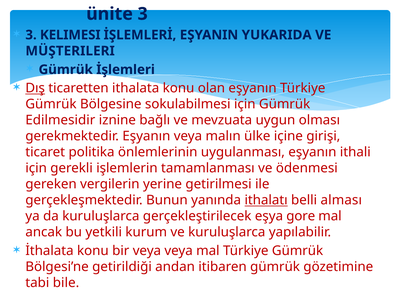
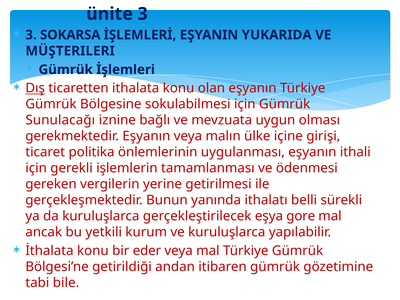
KELIMESI: KELIMESI -> SOKARSA
Edilmesidir: Edilmesidir -> Sunulacağı
ithalatı underline: present -> none
alması: alması -> sürekli
bir veya: veya -> eder
